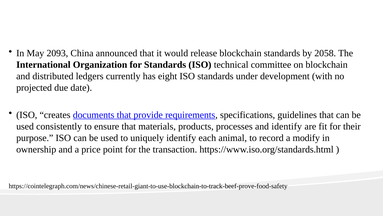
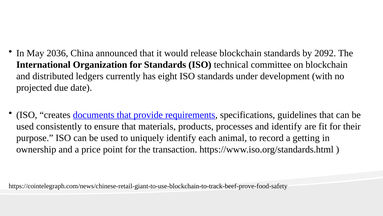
2093: 2093 -> 2036
2058: 2058 -> 2092
modify: modify -> getting
